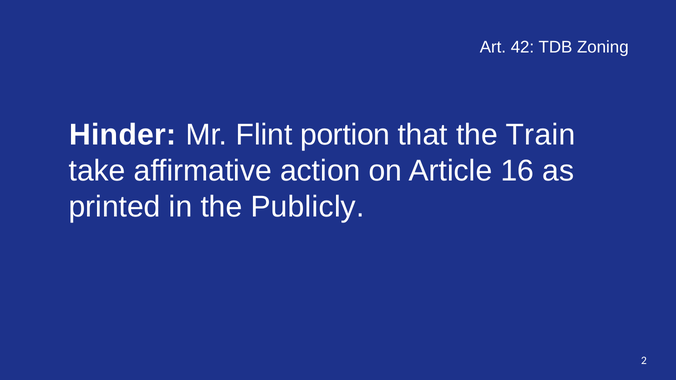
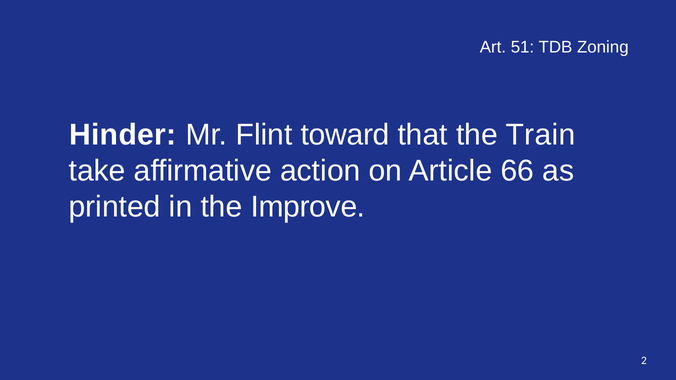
42: 42 -> 51
portion: portion -> toward
16: 16 -> 66
Publicly: Publicly -> Improve
